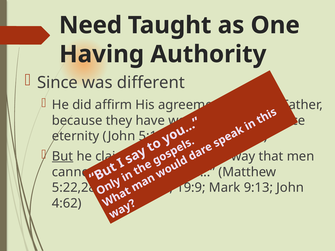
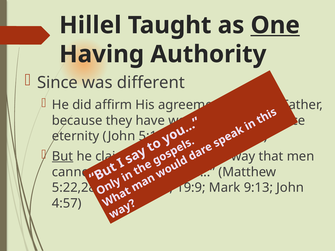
Need: Need -> Hillel
One underline: none -> present
4:62: 4:62 -> 4:57
